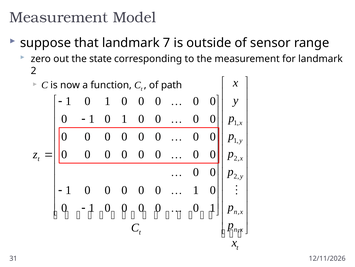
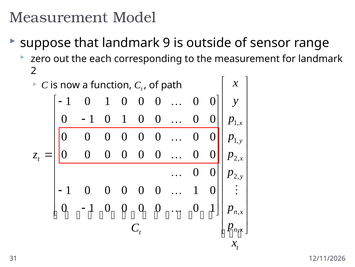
7: 7 -> 9
state: state -> each
